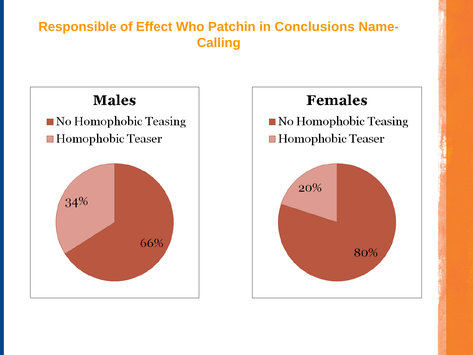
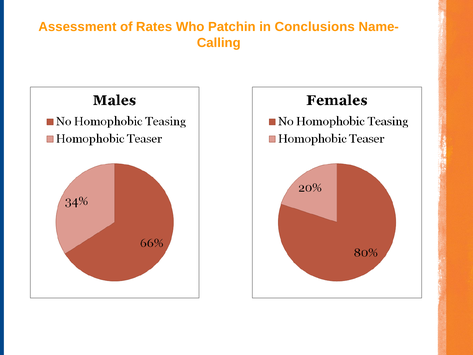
Responsible: Responsible -> Assessment
Effect: Effect -> Rates
